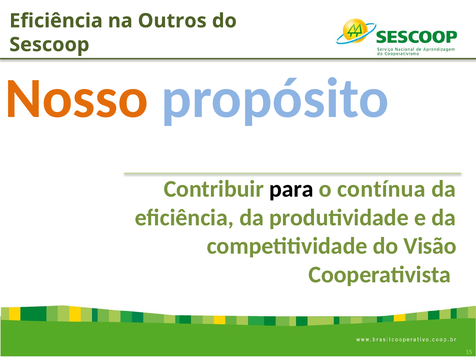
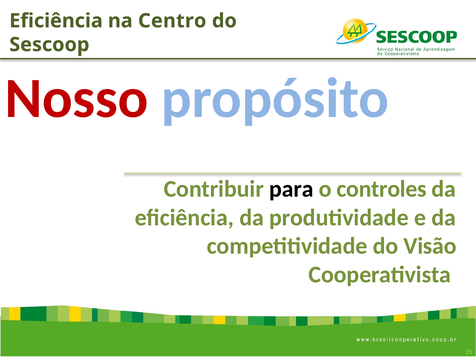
Outros: Outros -> Centro
Nosso colour: orange -> red
contínua: contínua -> controles
